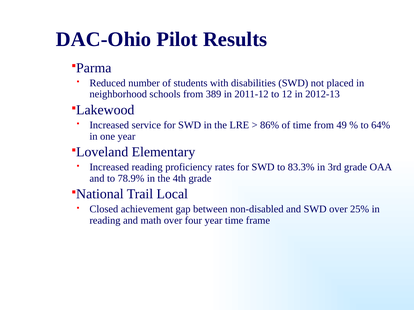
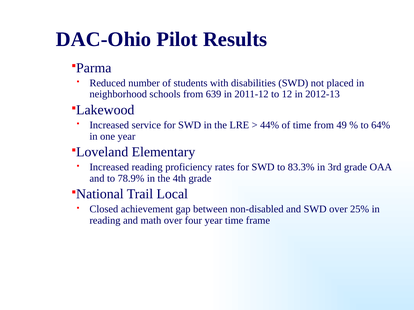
389: 389 -> 639
86%: 86% -> 44%
